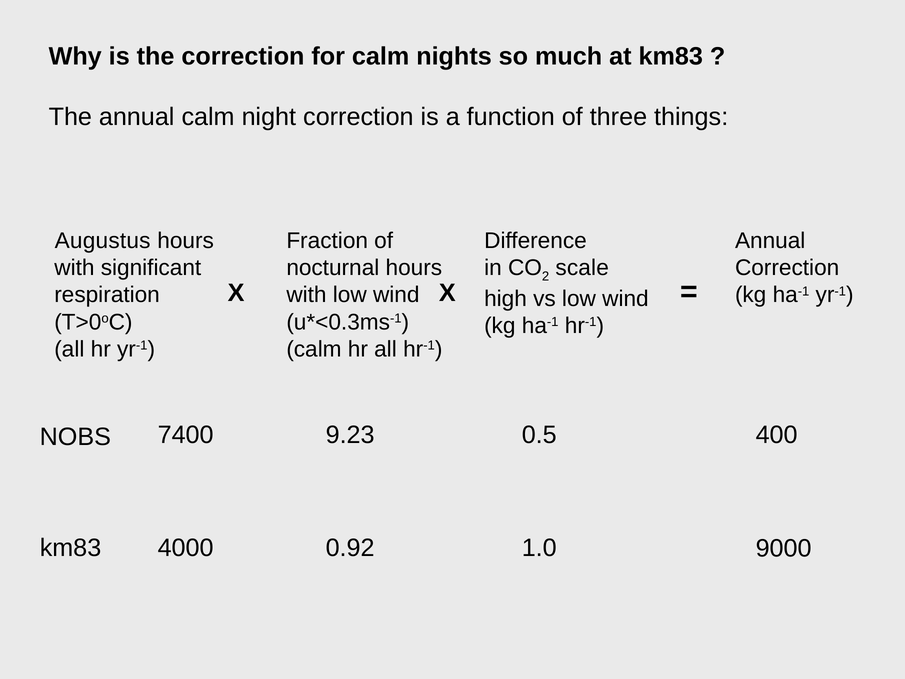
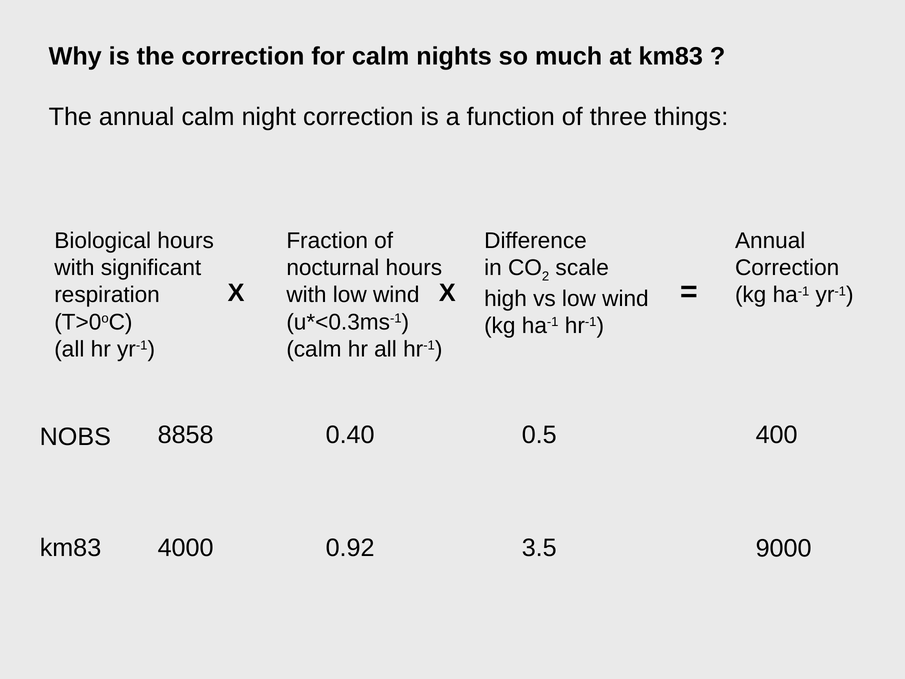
Augustus: Augustus -> Biological
7400: 7400 -> 8858
9.23: 9.23 -> 0.40
1.0: 1.0 -> 3.5
